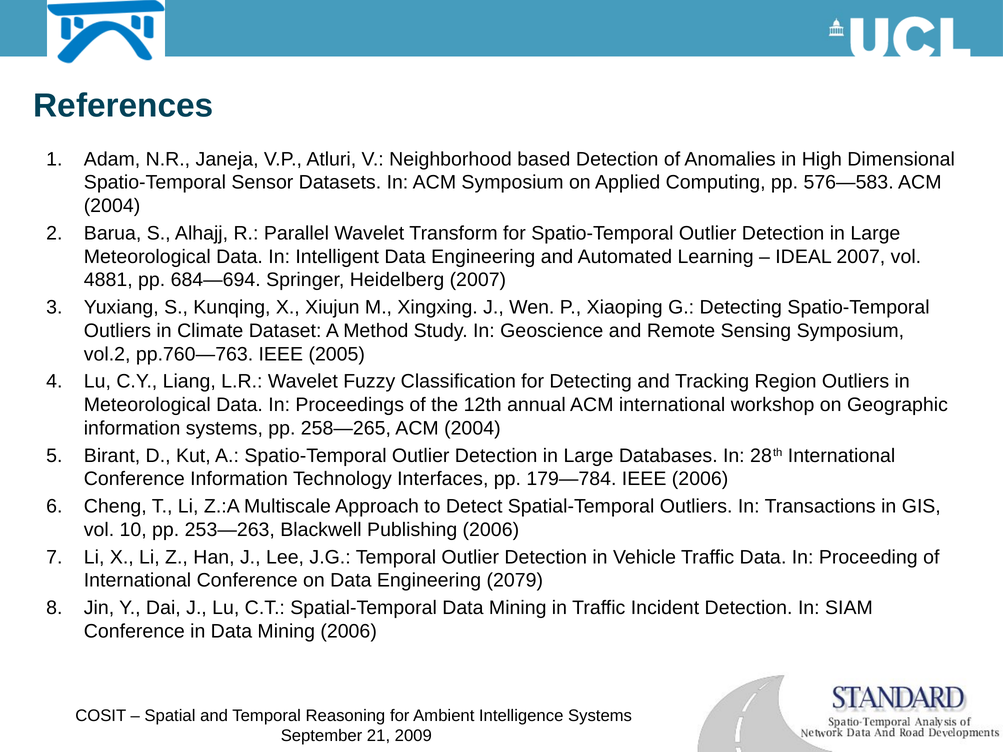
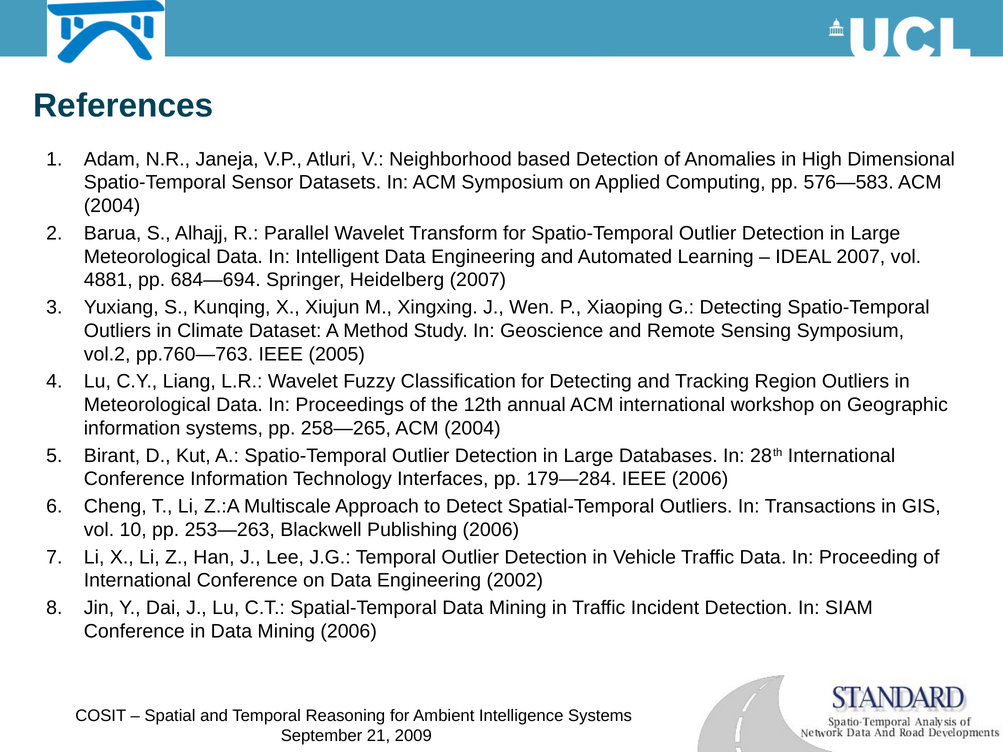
179—784: 179—784 -> 179—284
2079: 2079 -> 2002
